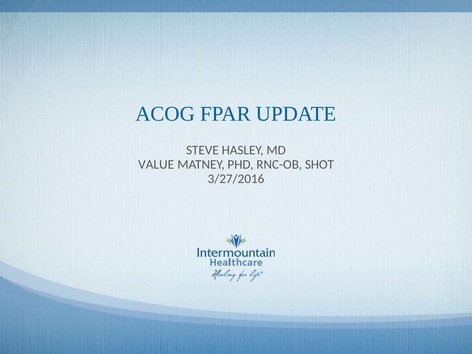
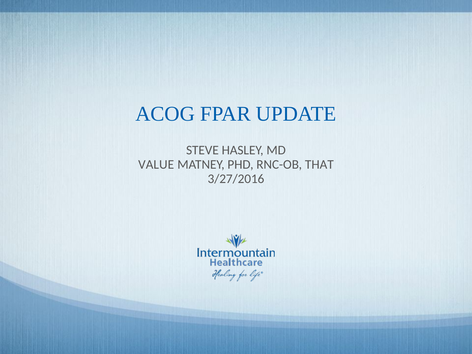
SHOT: SHOT -> THAT
